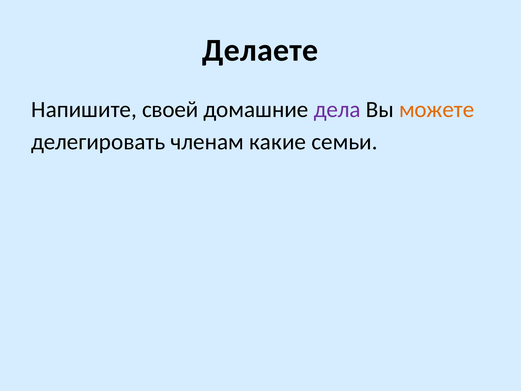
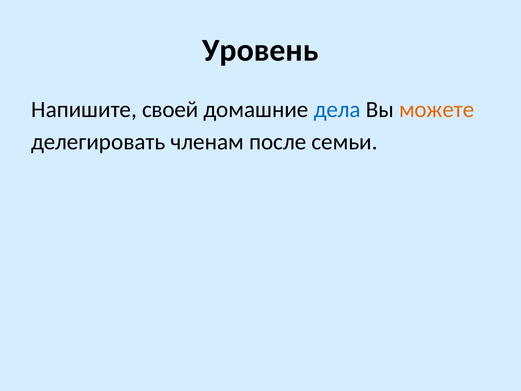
Делаете: Делаете -> Уровень
дела colour: purple -> blue
какие: какие -> после
